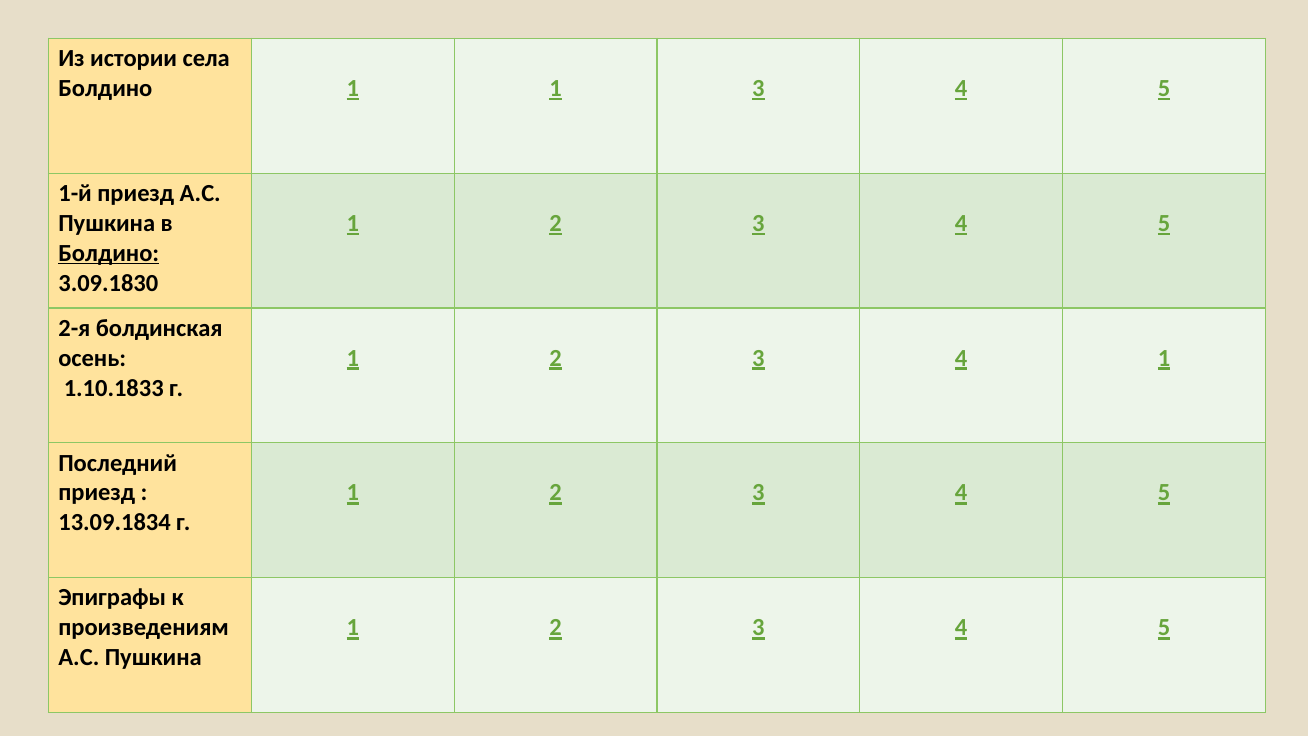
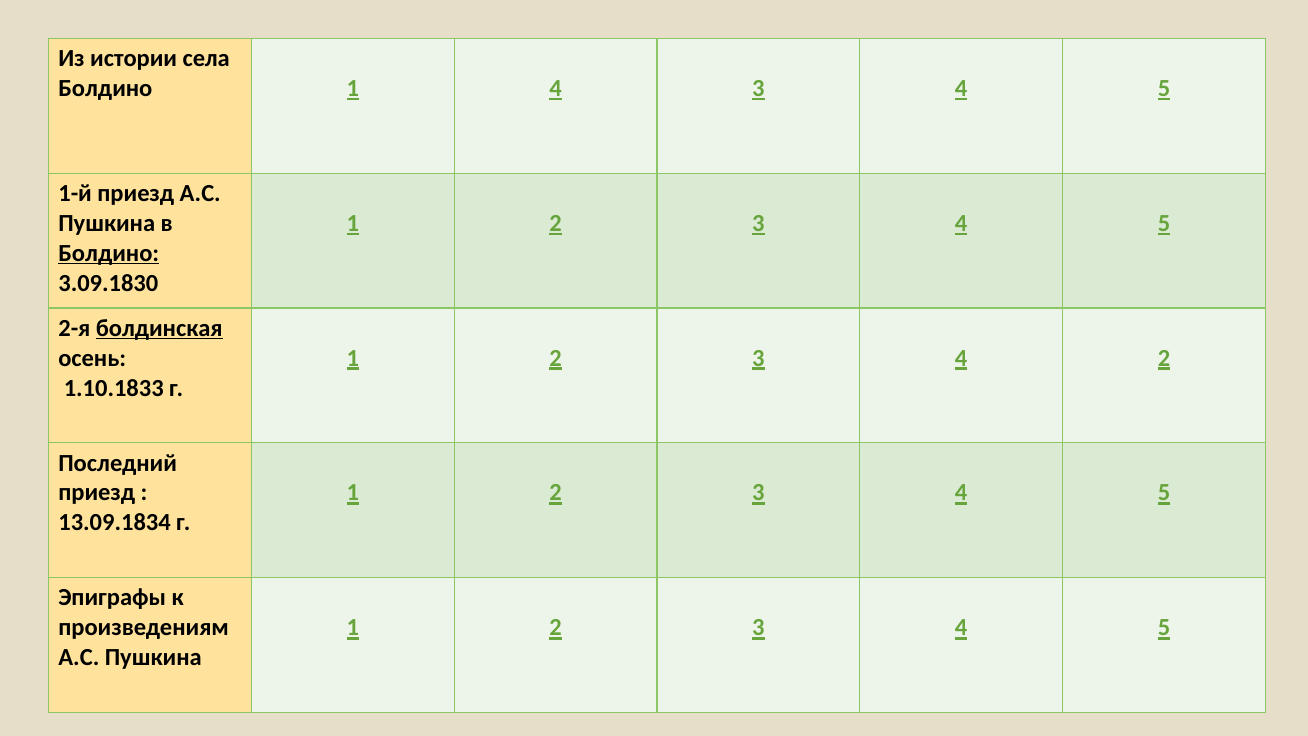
1 1: 1 -> 4
болдинская underline: none -> present
4 1: 1 -> 2
